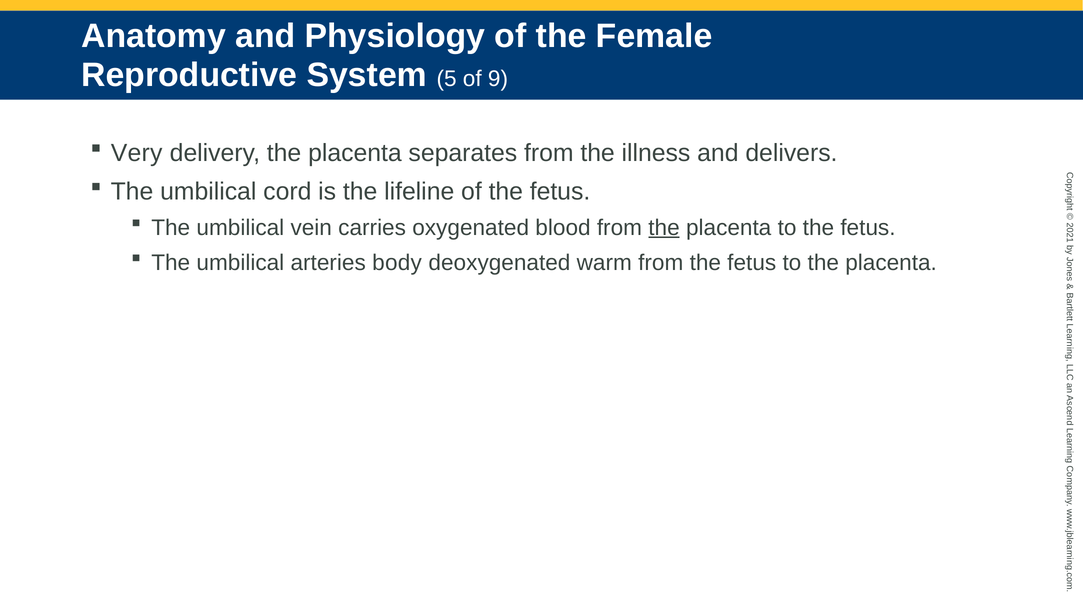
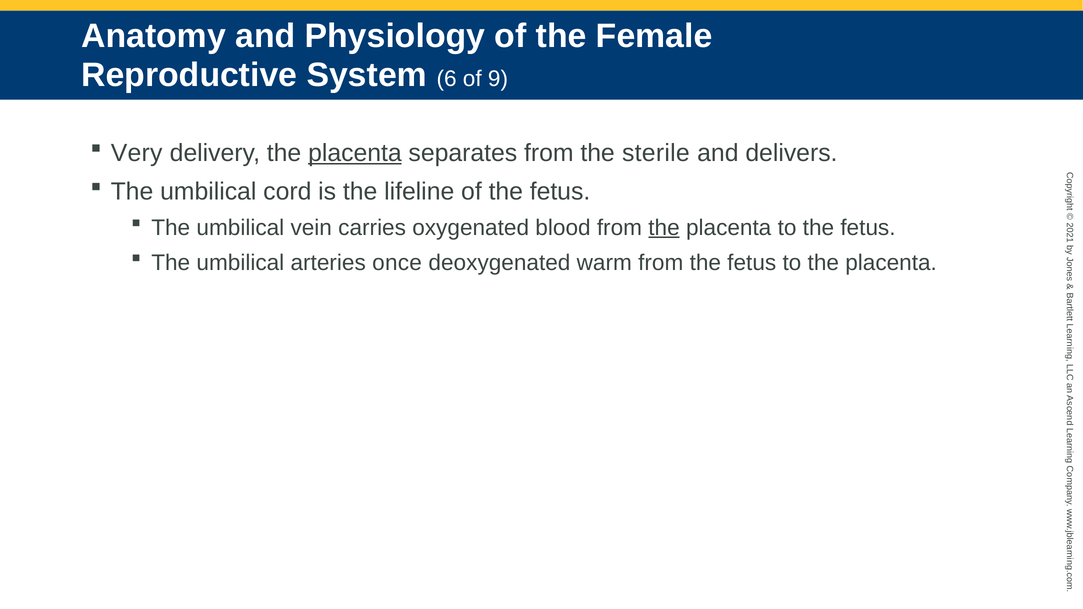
5: 5 -> 6
placenta at (355, 153) underline: none -> present
illness: illness -> sterile
body: body -> once
